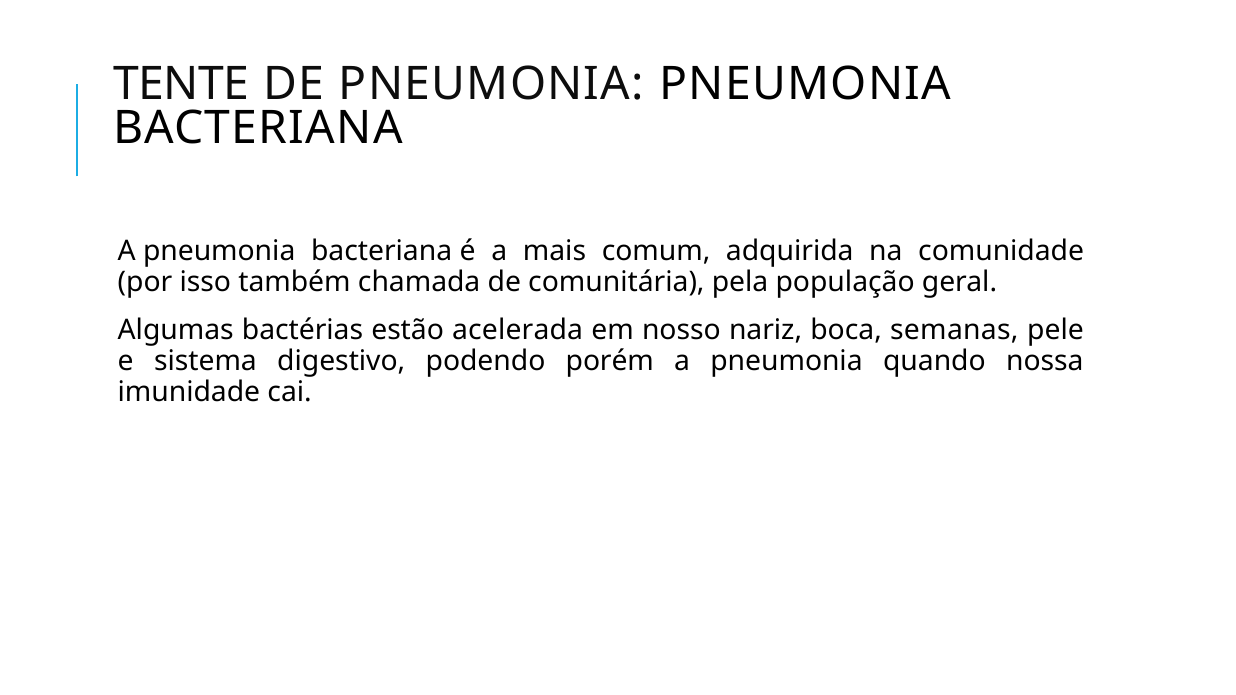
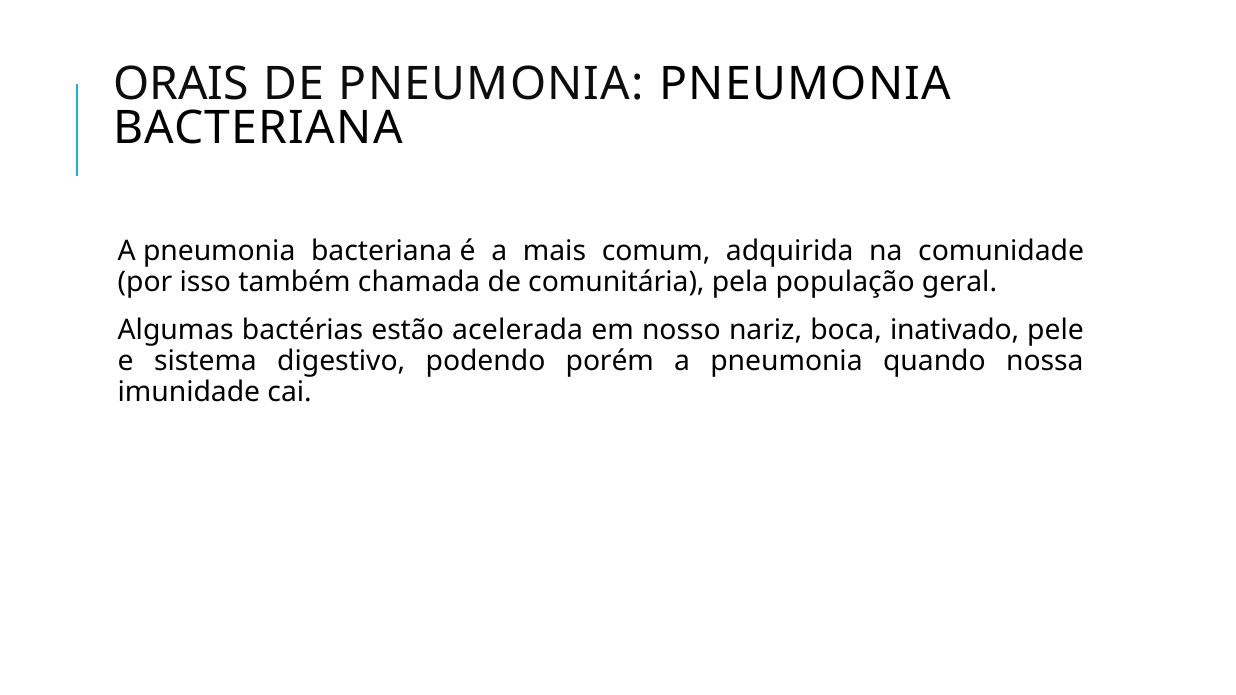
TENTE: TENTE -> ORAIS
semanas: semanas -> inativado
